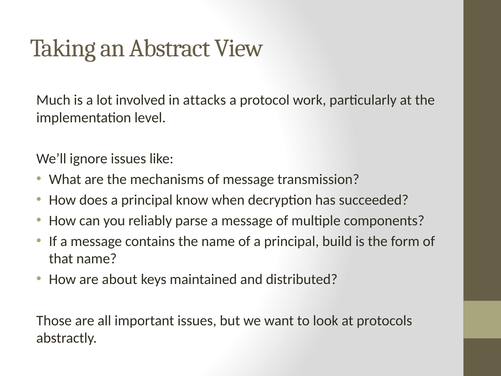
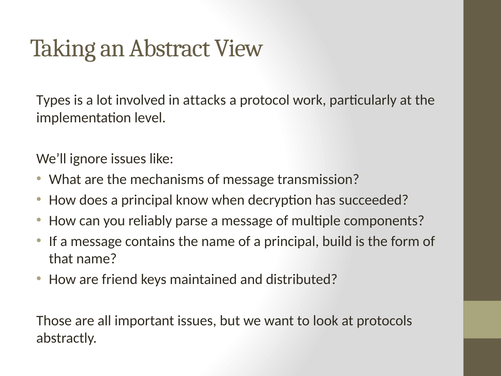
Much: Much -> Types
about: about -> friend
